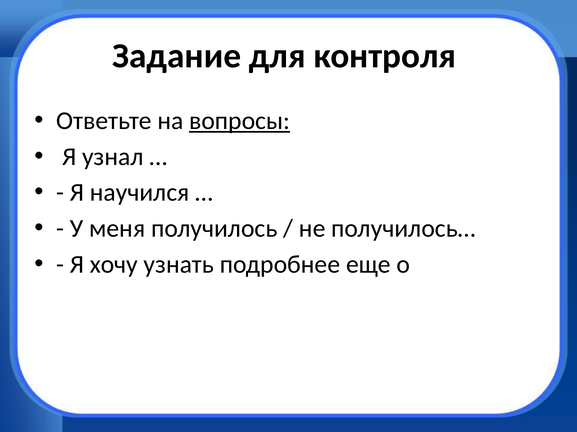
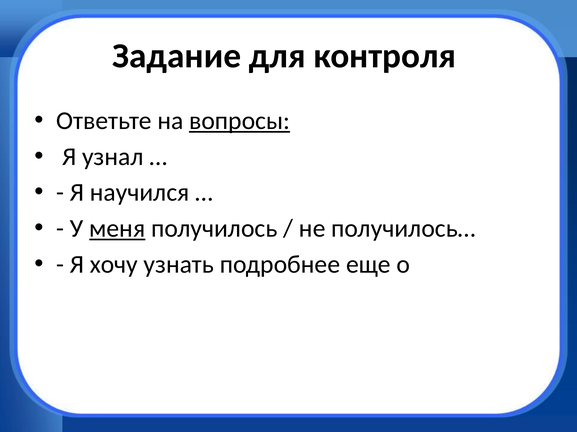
меня underline: none -> present
